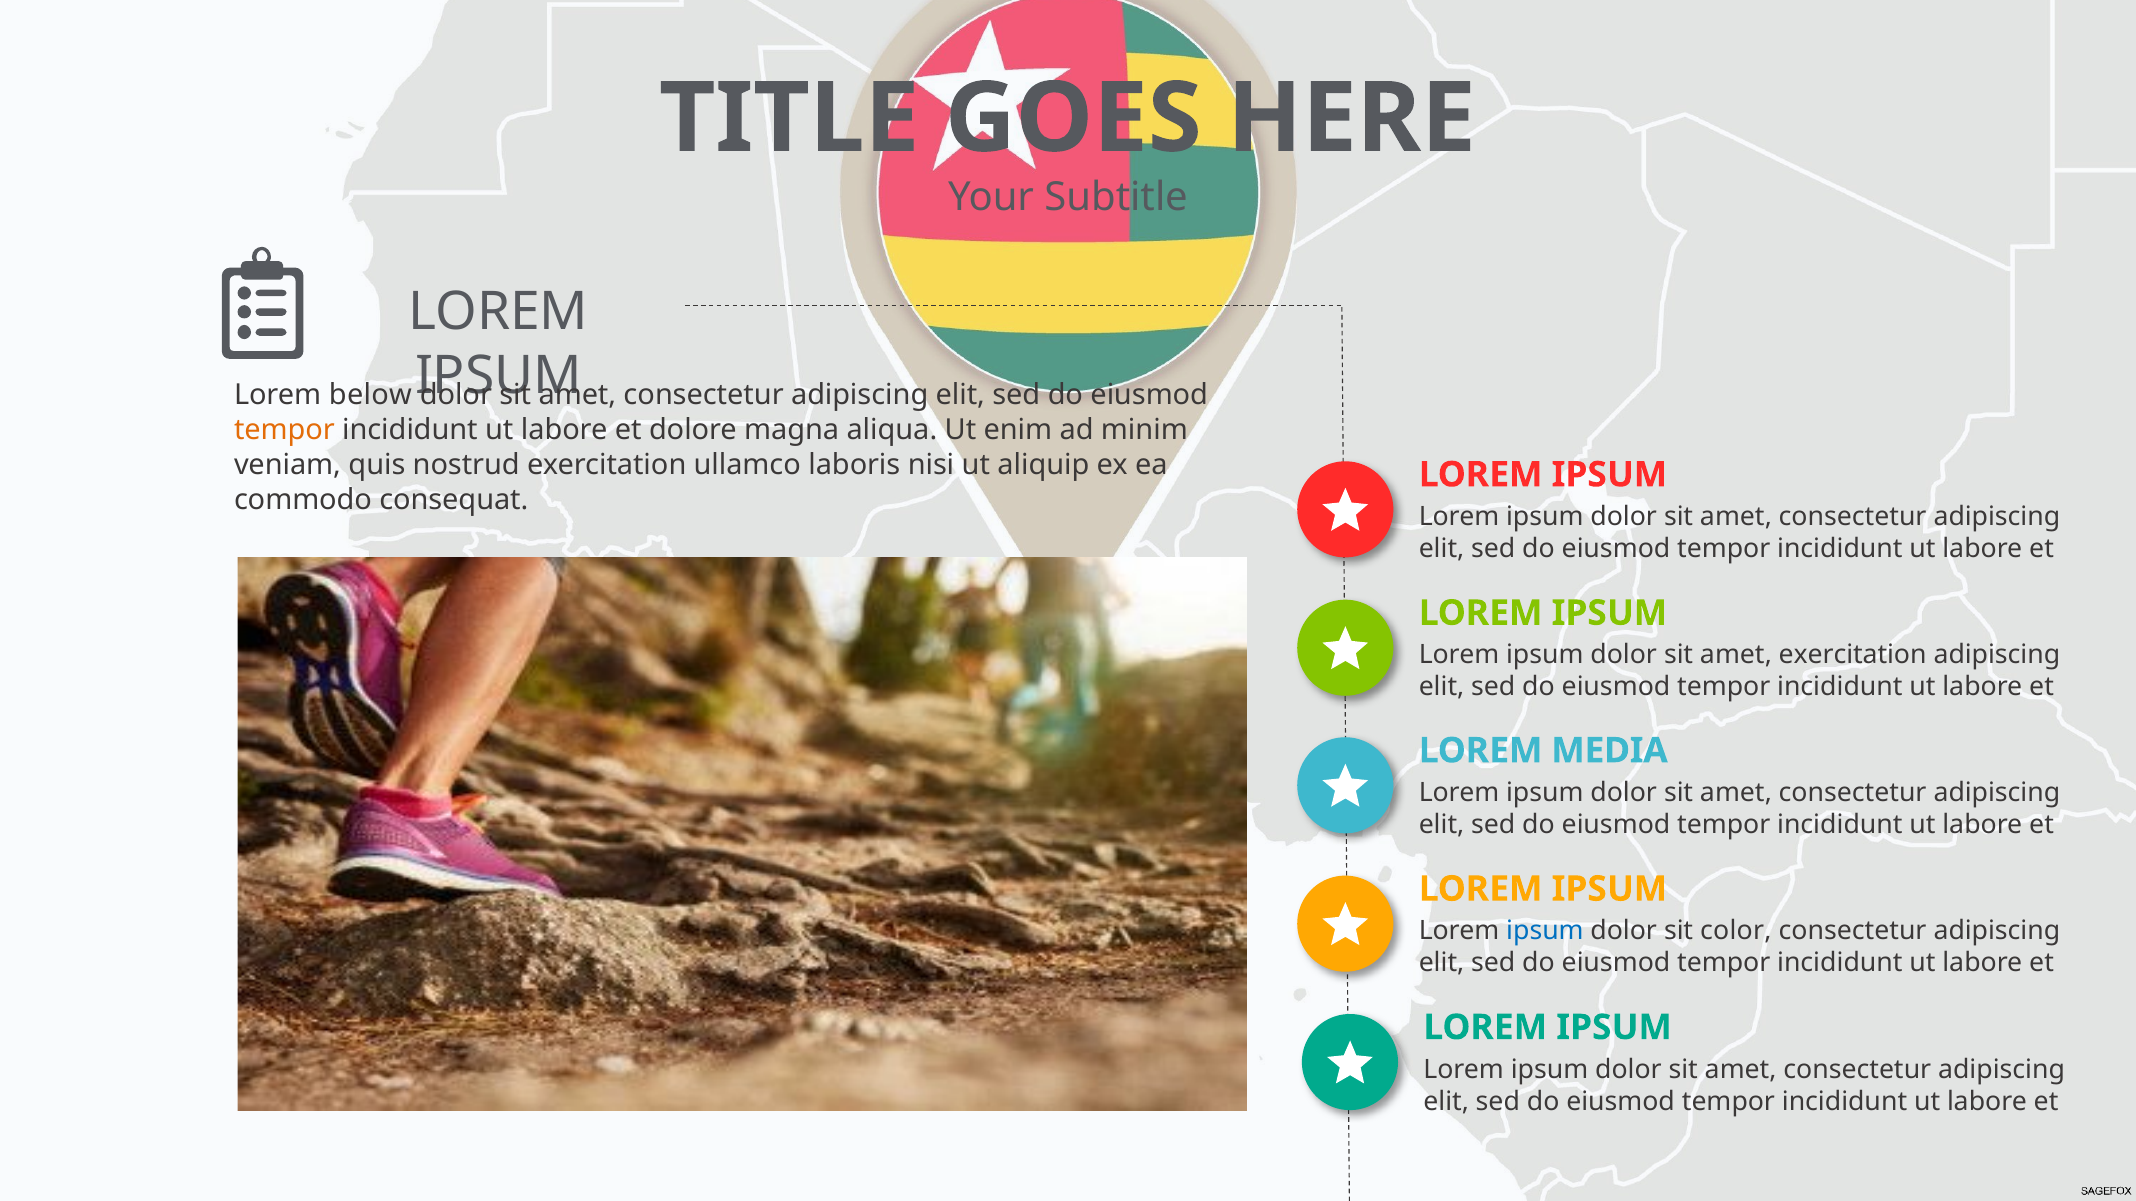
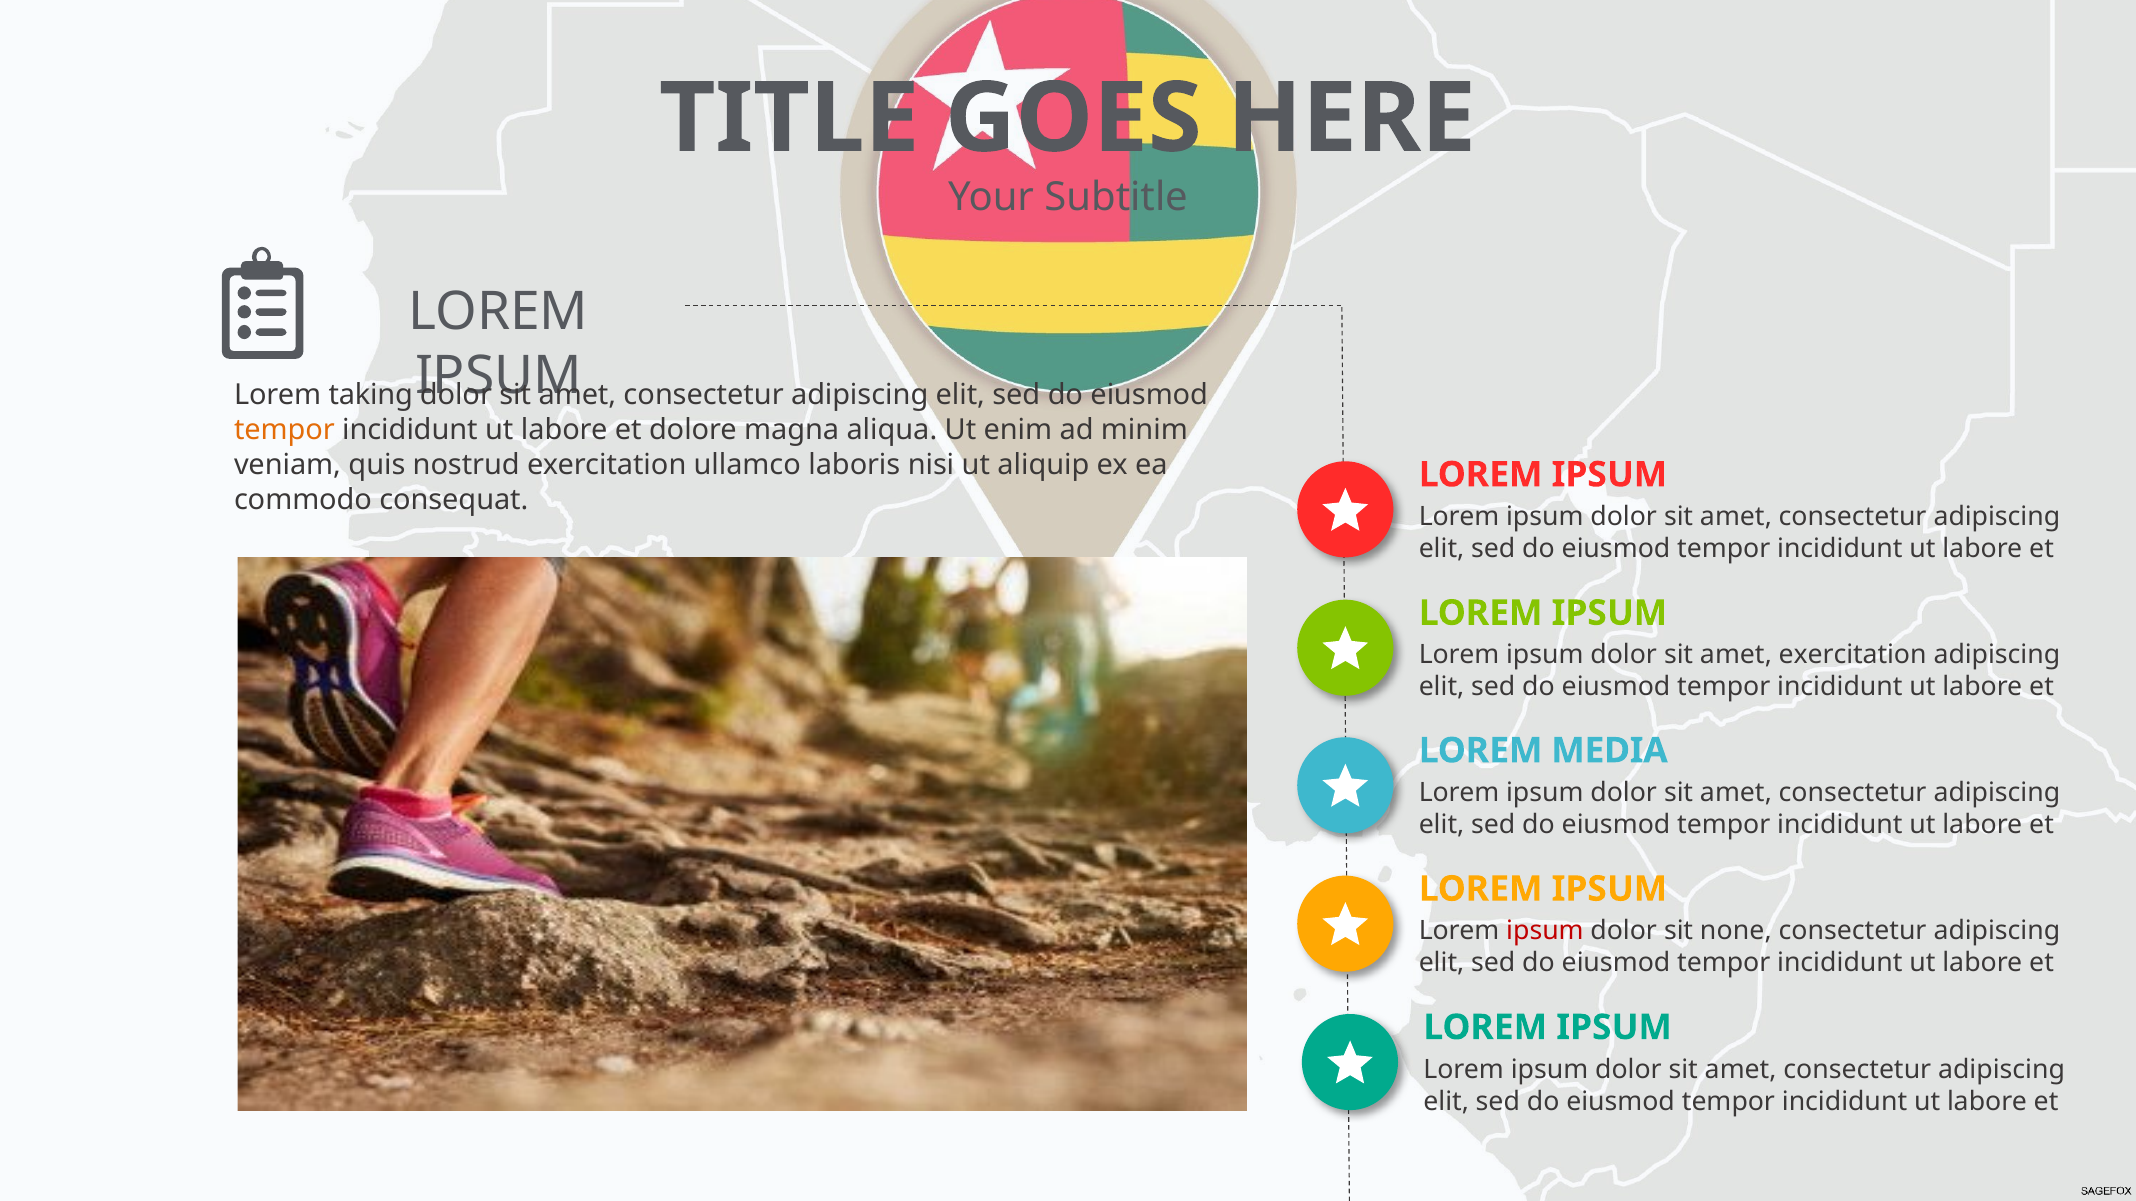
below: below -> taking
ipsum at (1545, 931) colour: blue -> red
color: color -> none
